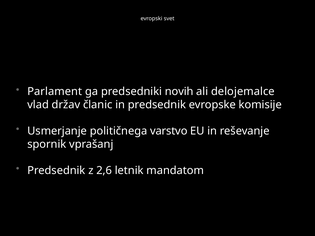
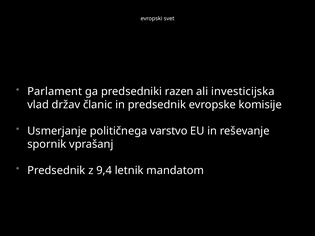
novih: novih -> razen
delojemalce: delojemalce -> investicijska
2,6: 2,6 -> 9,4
